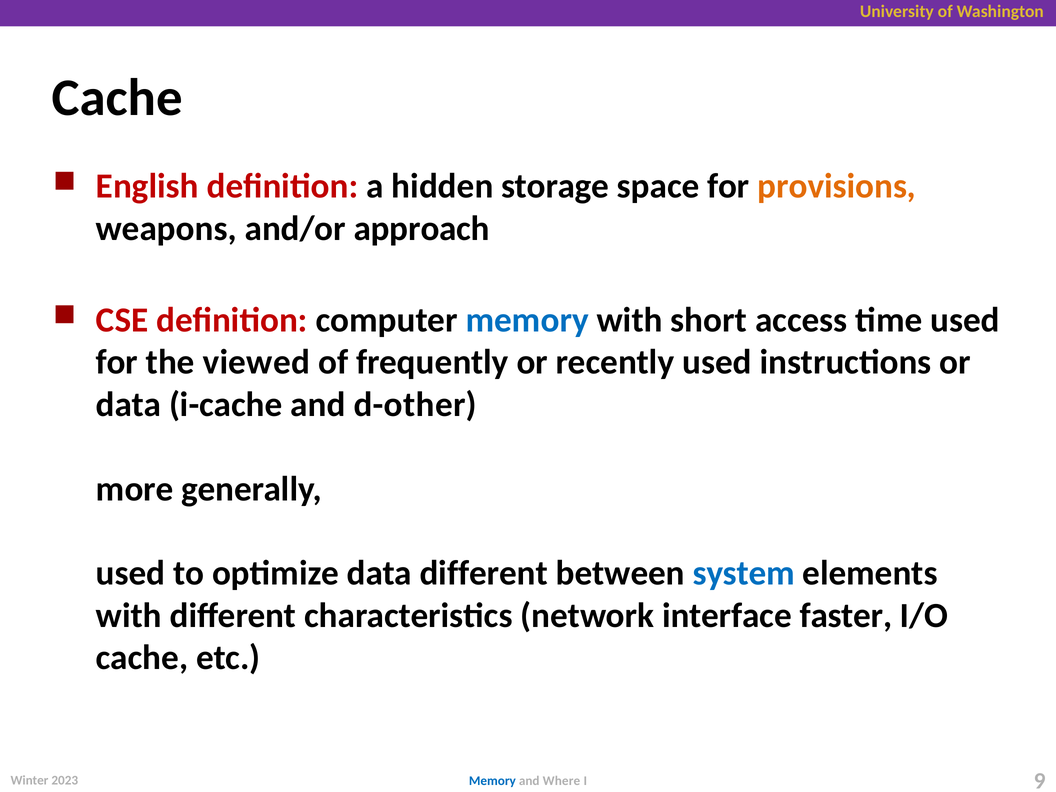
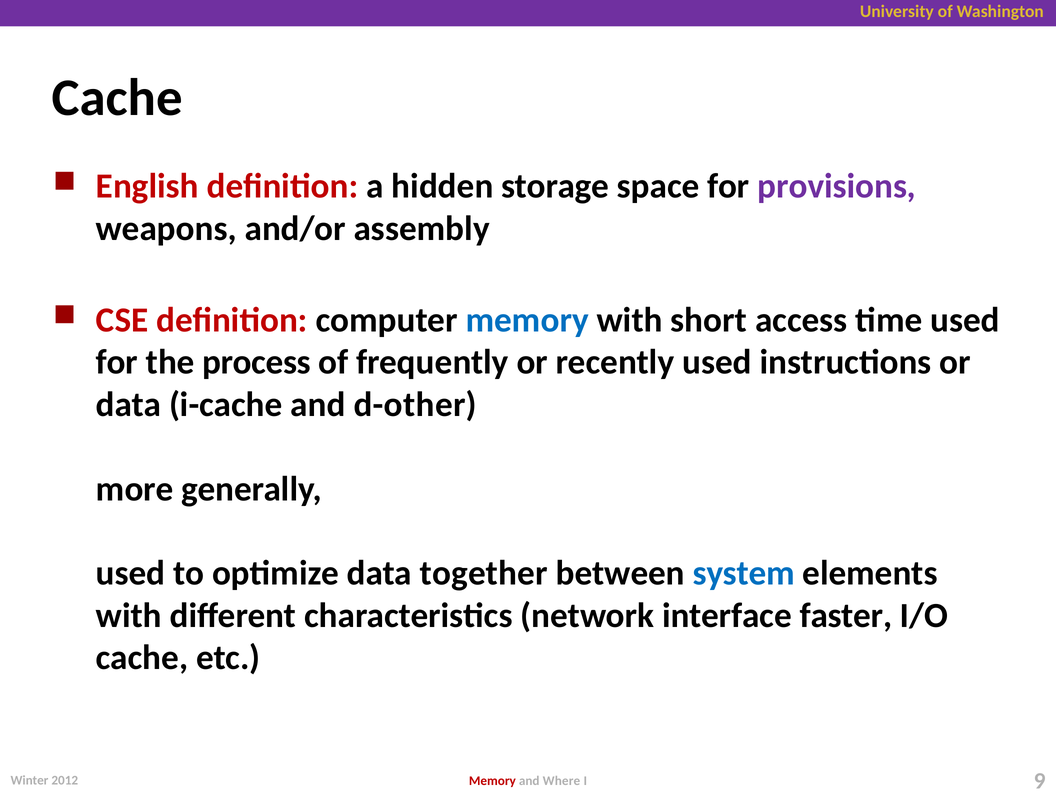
provisions colour: orange -> purple
approach: approach -> assembly
viewed: viewed -> process
data different: different -> together
2023: 2023 -> 2012
Memory at (492, 781) colour: blue -> red
